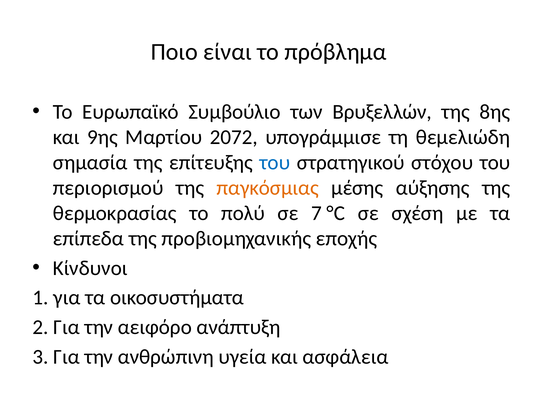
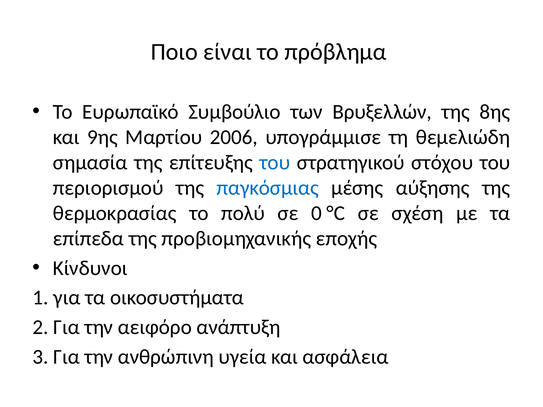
2072: 2072 -> 2006
παγκόσμιας colour: orange -> blue
7: 7 -> 0
